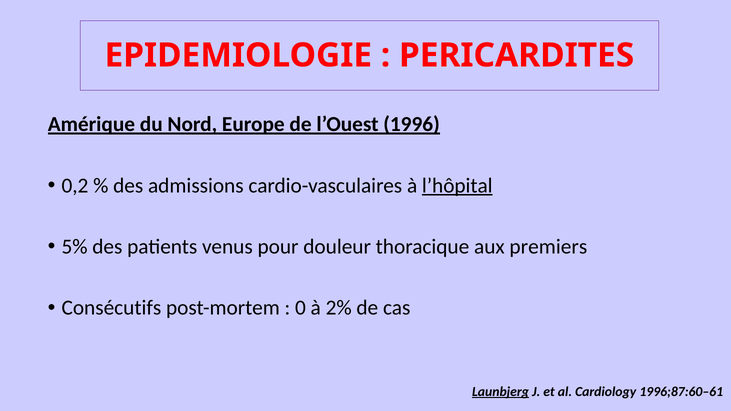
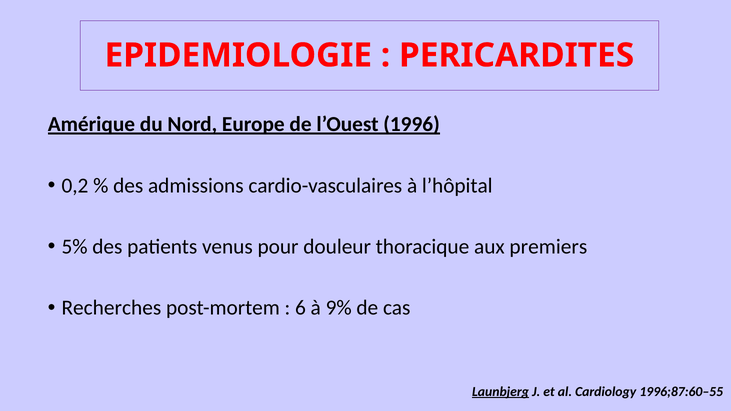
l’hôpital underline: present -> none
Consécutifs: Consécutifs -> Recherches
0: 0 -> 6
2%: 2% -> 9%
1996;87:60–61: 1996;87:60–61 -> 1996;87:60–55
